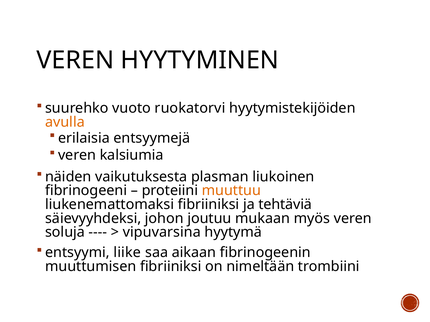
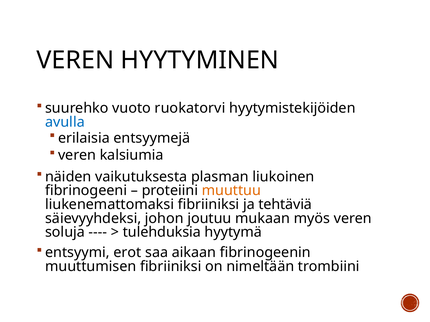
avulla colour: orange -> blue
vipuvarsina: vipuvarsina -> tulehduksia
liike: liike -> erot
